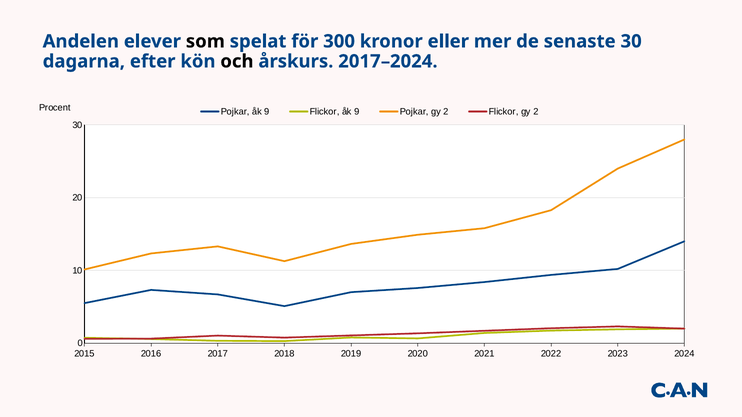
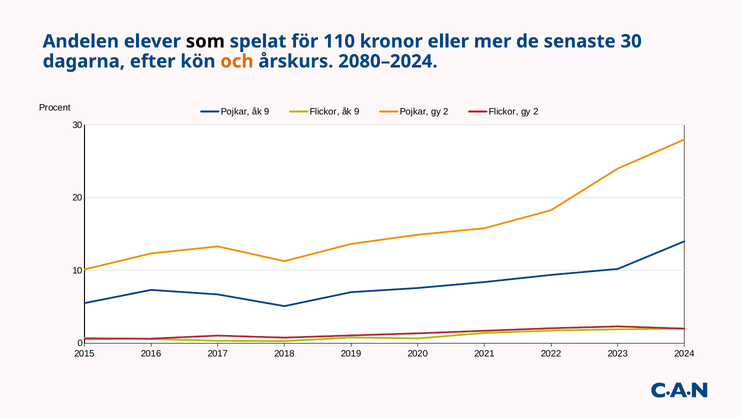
300: 300 -> 110
och colour: black -> orange
2017–2024: 2017–2024 -> 2080–2024
